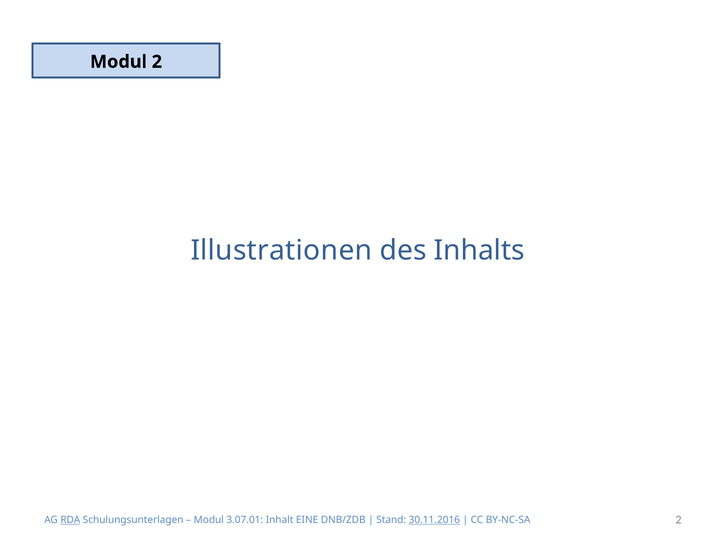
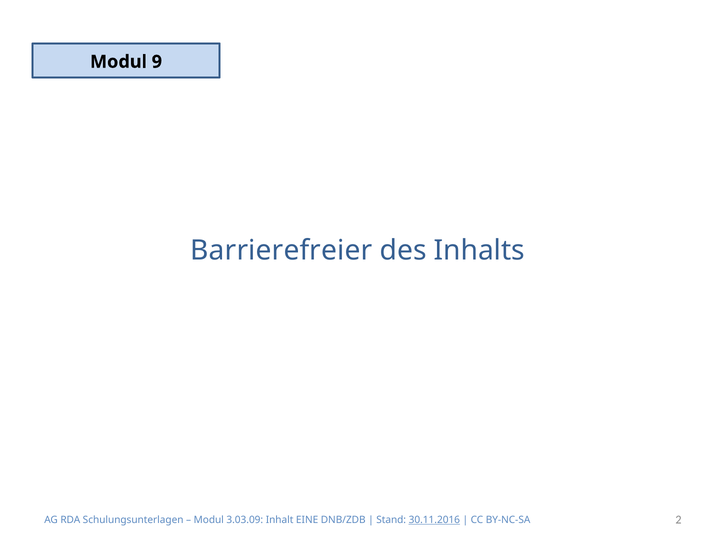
Modul 2: 2 -> 9
Illustrationen: Illustrationen -> Barrierefreier
RDA underline: present -> none
3.07.01: 3.07.01 -> 3.03.09
